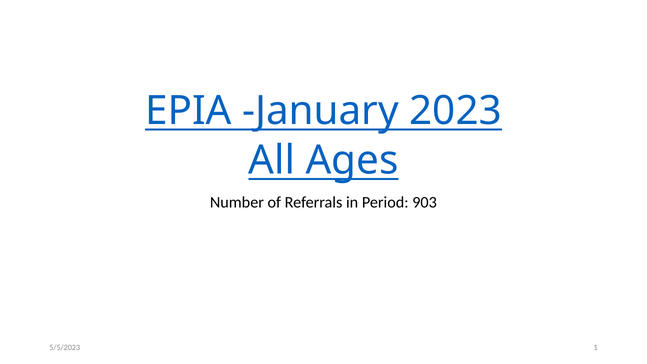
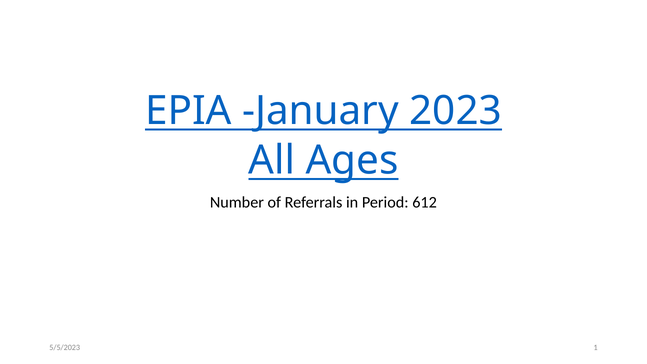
903: 903 -> 612
